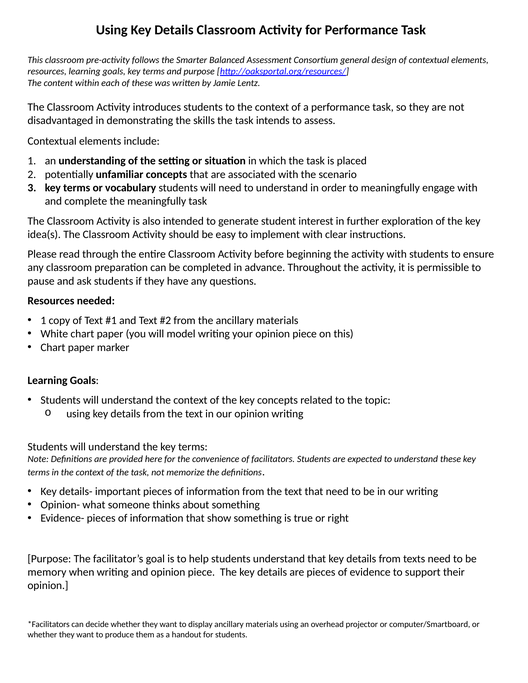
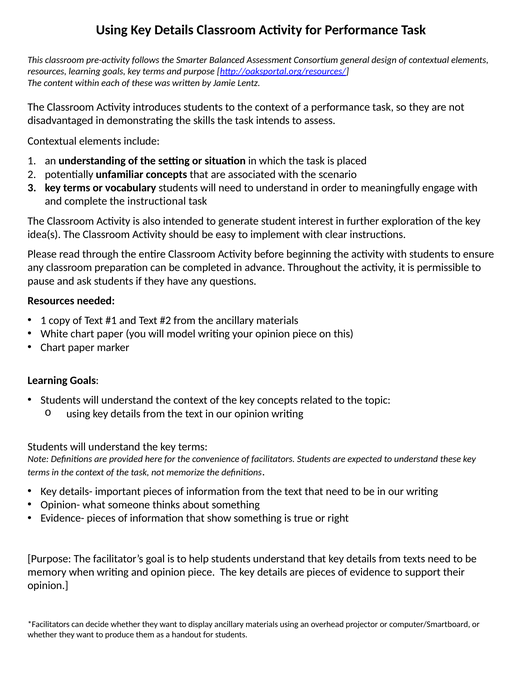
the meaningfully: meaningfully -> instructional
